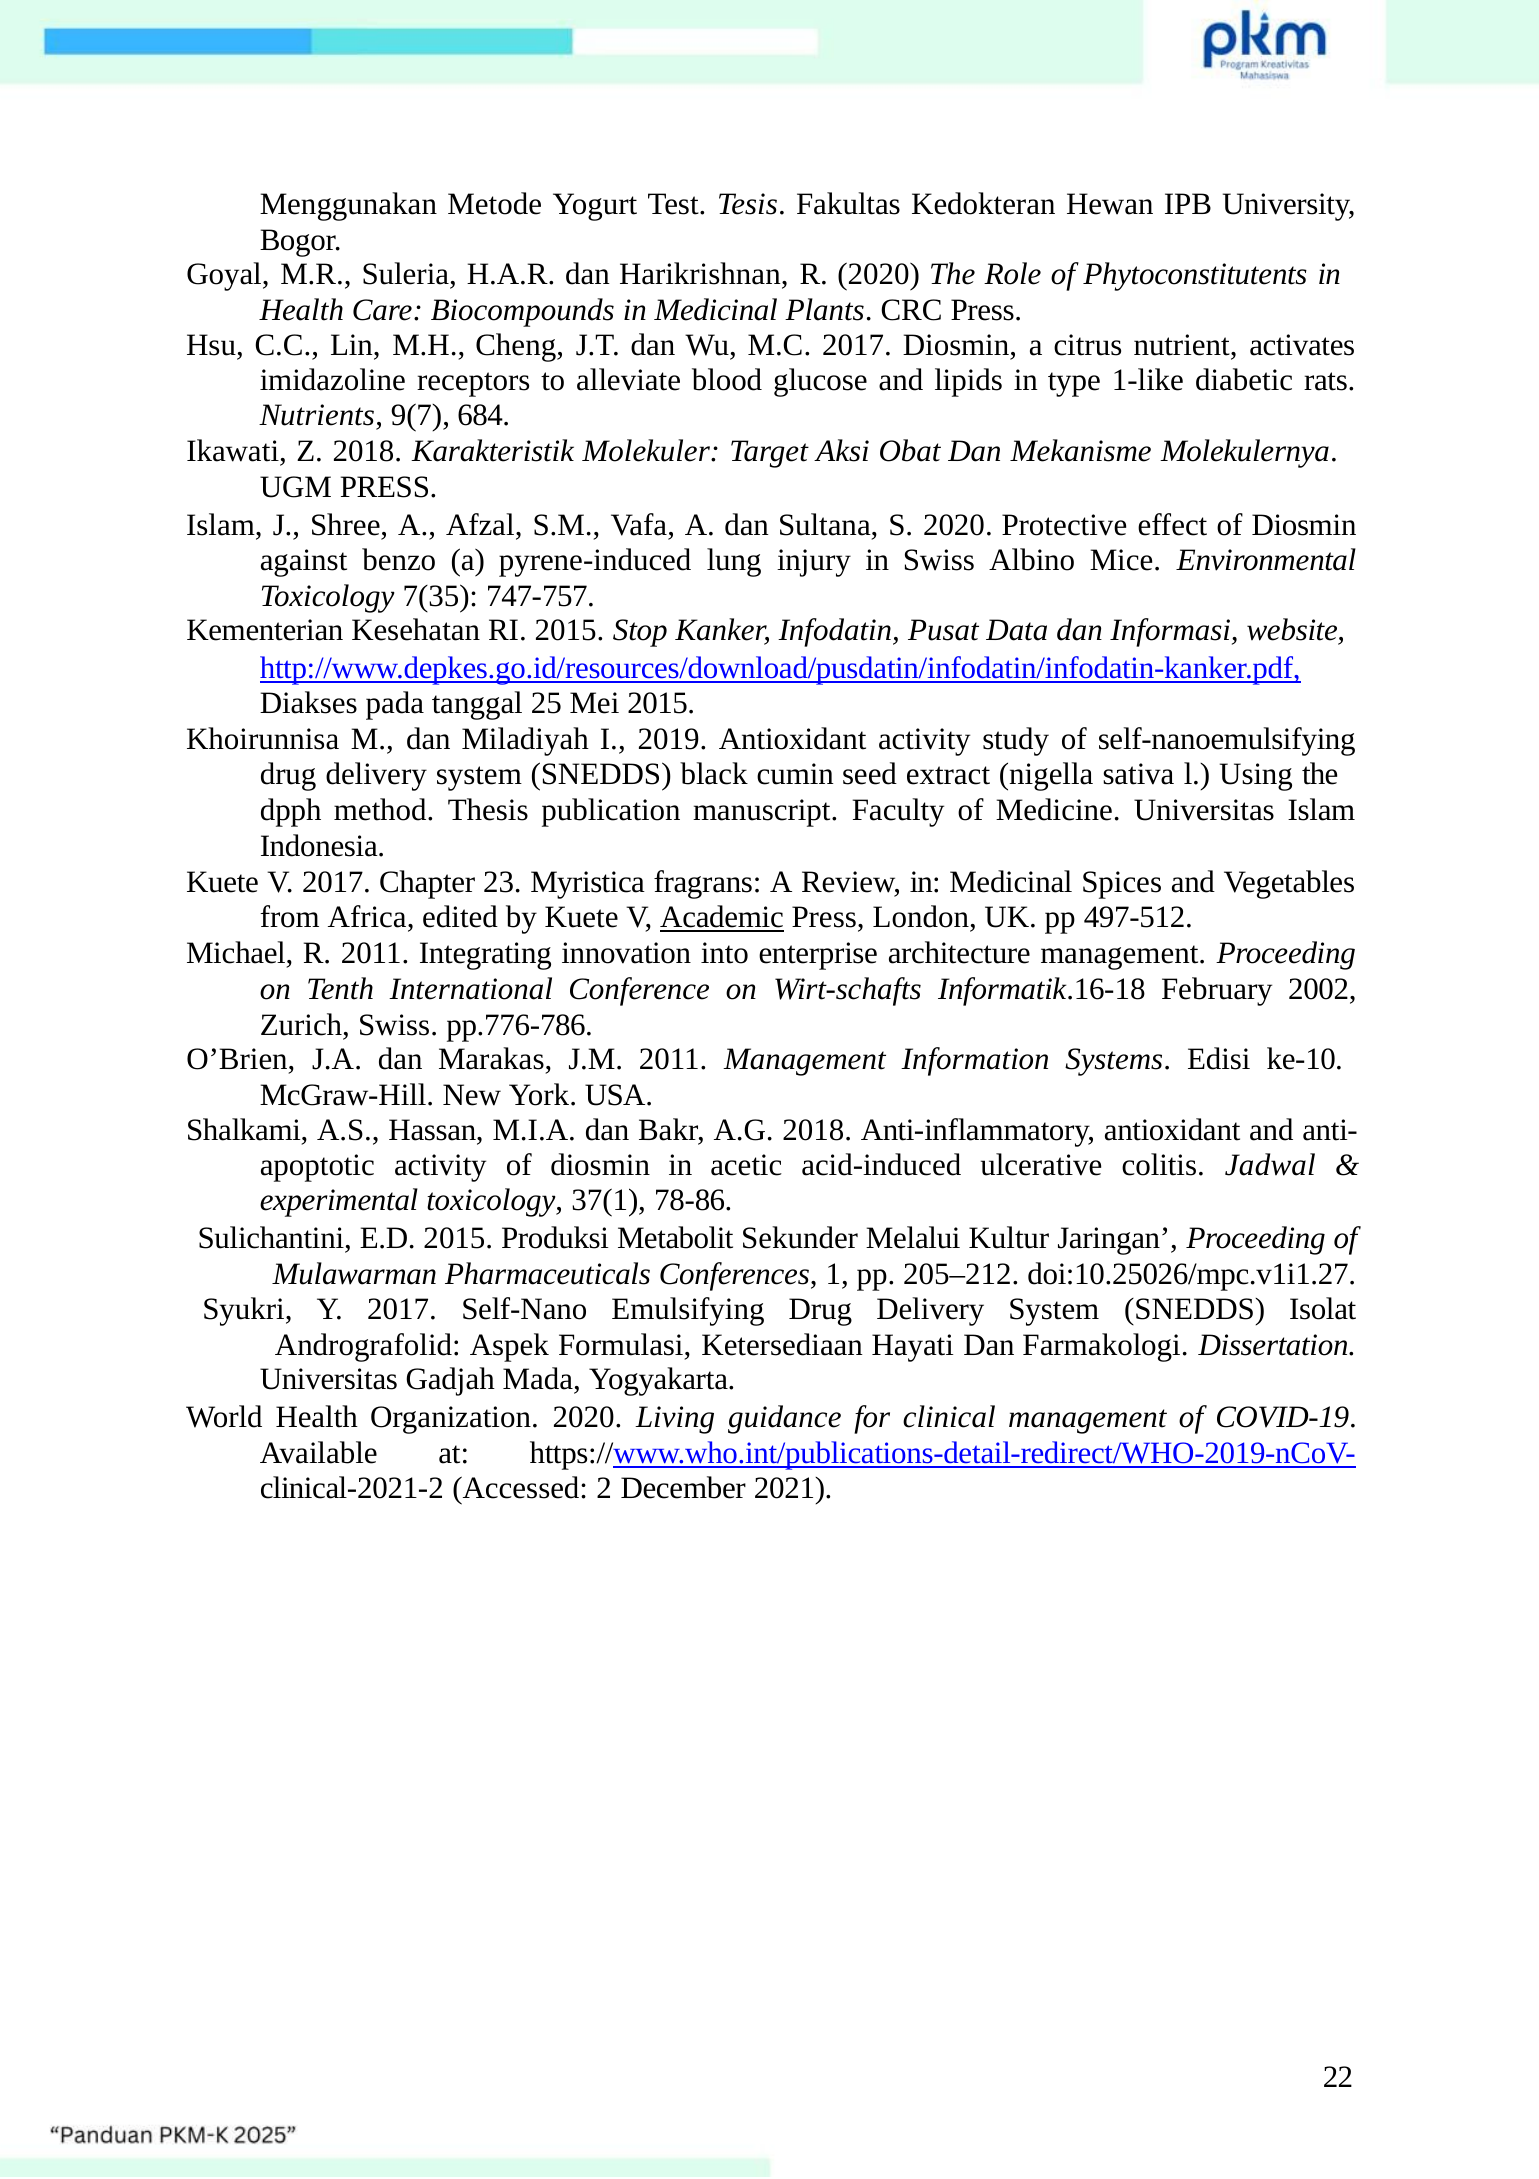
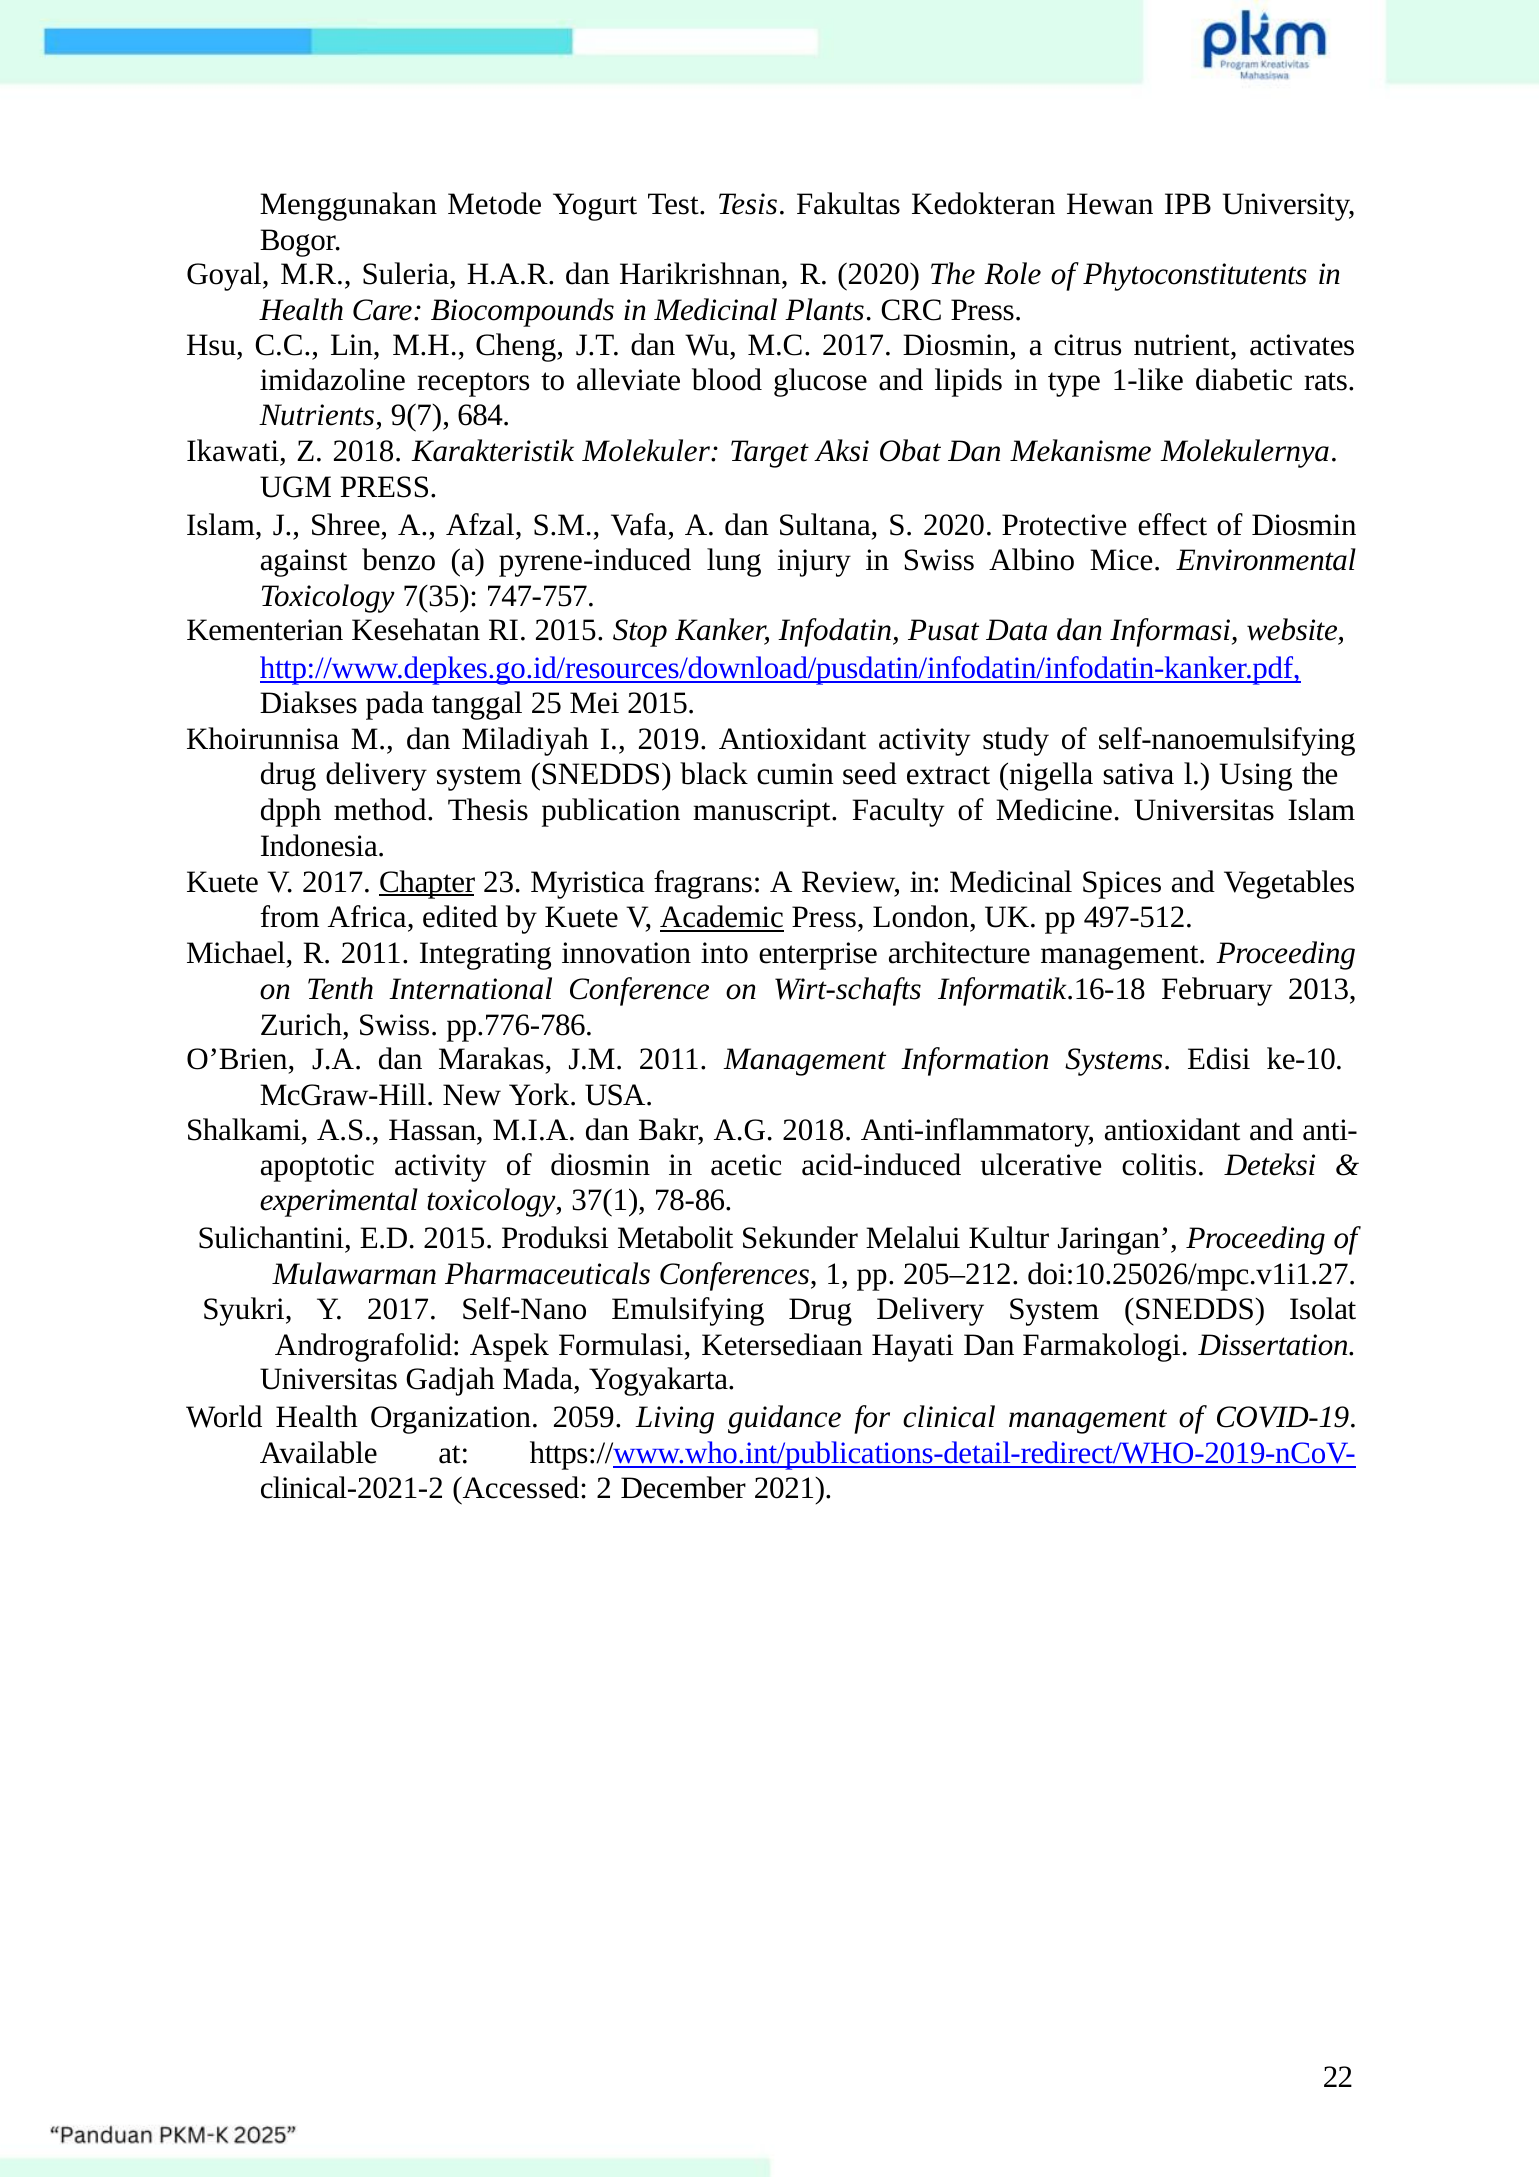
Chapter underline: none -> present
2002: 2002 -> 2013
Jadwal: Jadwal -> Deteksi
Organization 2020: 2020 -> 2059
